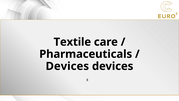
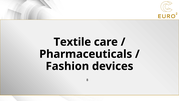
Devices at (67, 66): Devices -> Fashion
